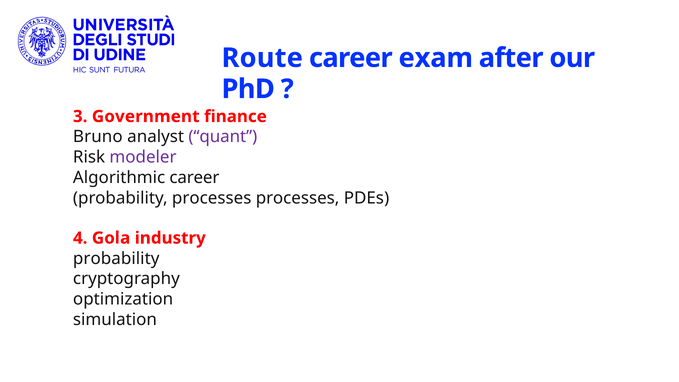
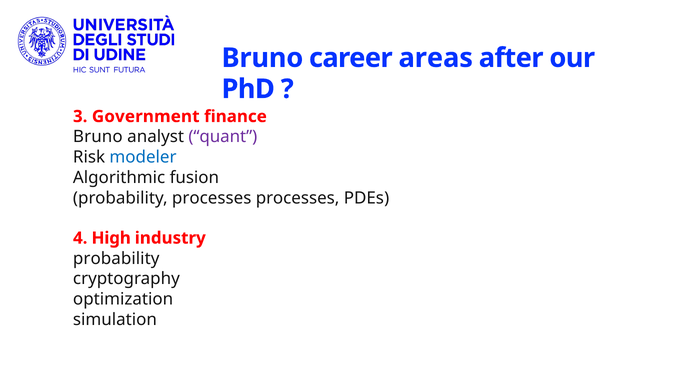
Route at (262, 58): Route -> Bruno
exam: exam -> areas
modeler colour: purple -> blue
Algorithmic career: career -> fusion
Gola: Gola -> High
